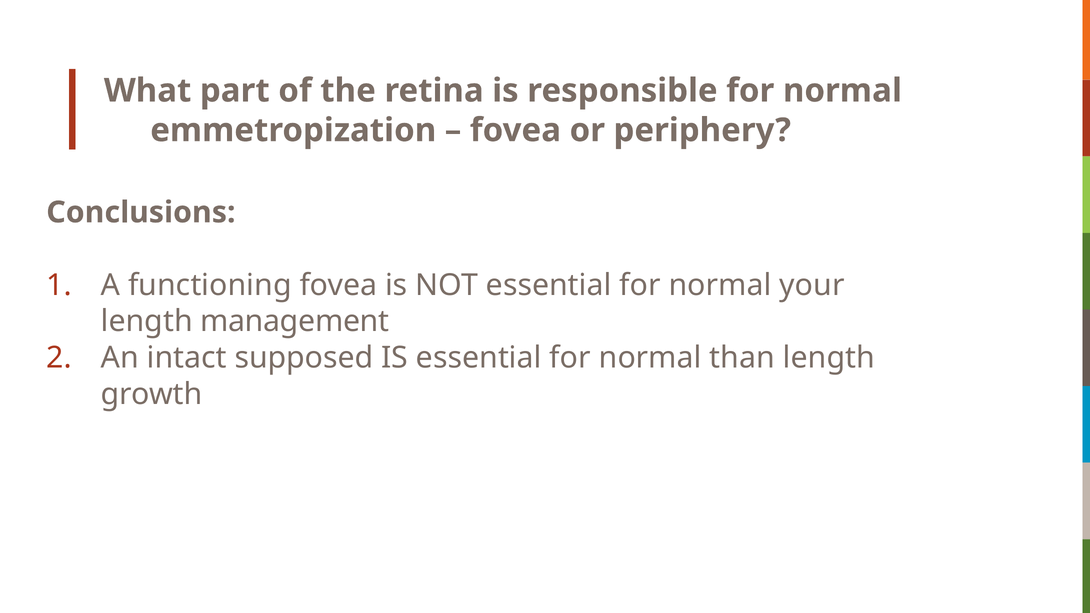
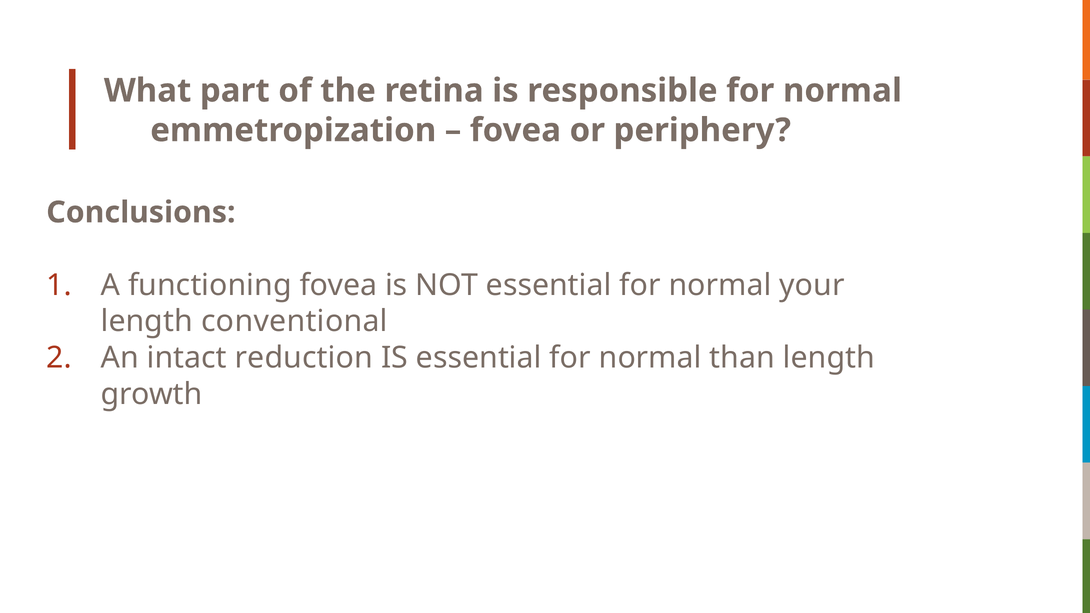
management: management -> conventional
supposed: supposed -> reduction
